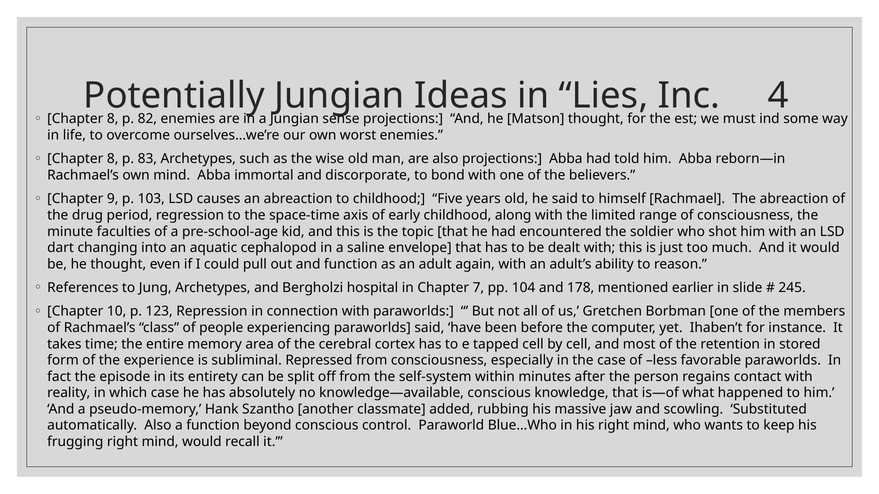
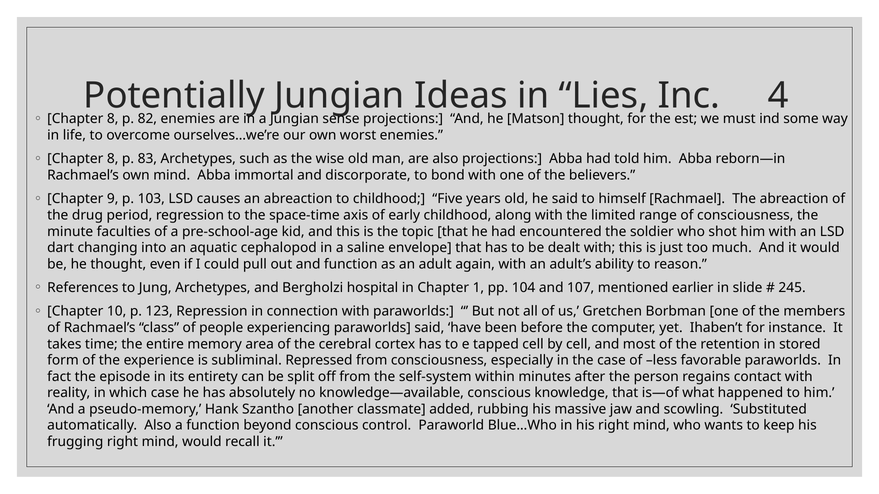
7: 7 -> 1
178: 178 -> 107
